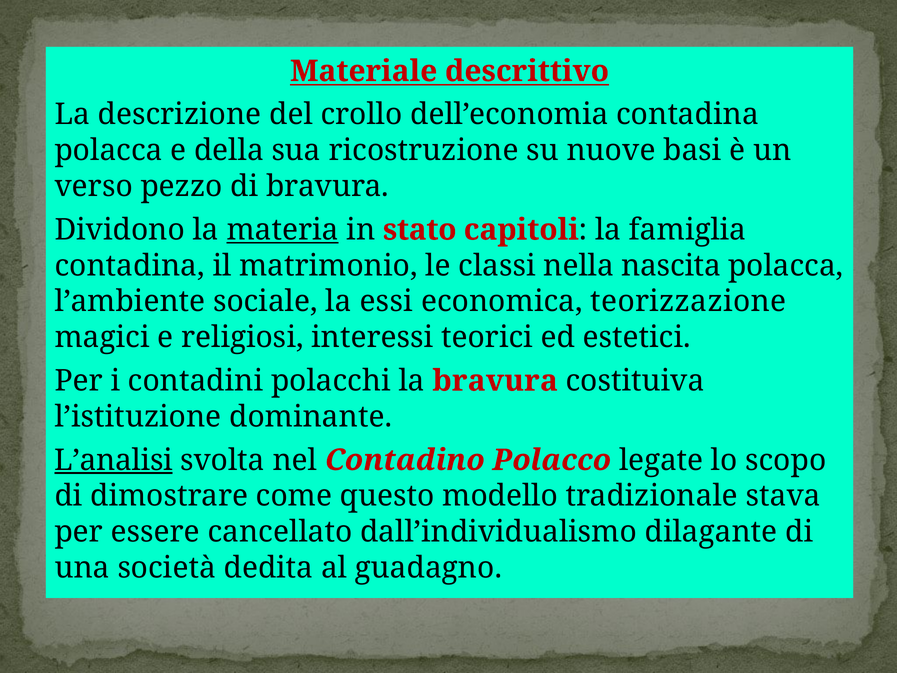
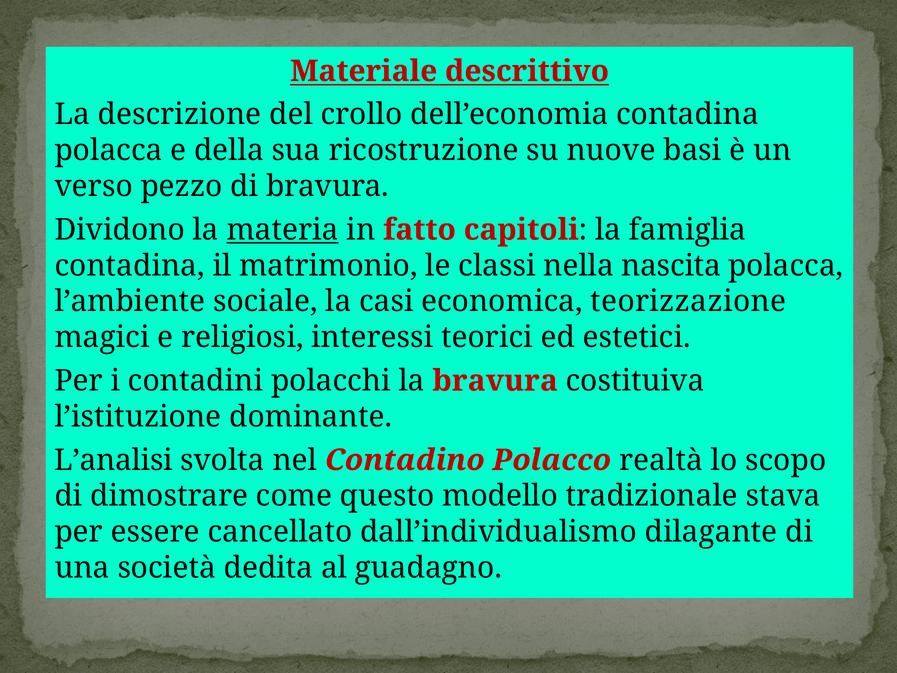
stato: stato -> fatto
essi: essi -> casi
L’analisi underline: present -> none
legate: legate -> realtà
